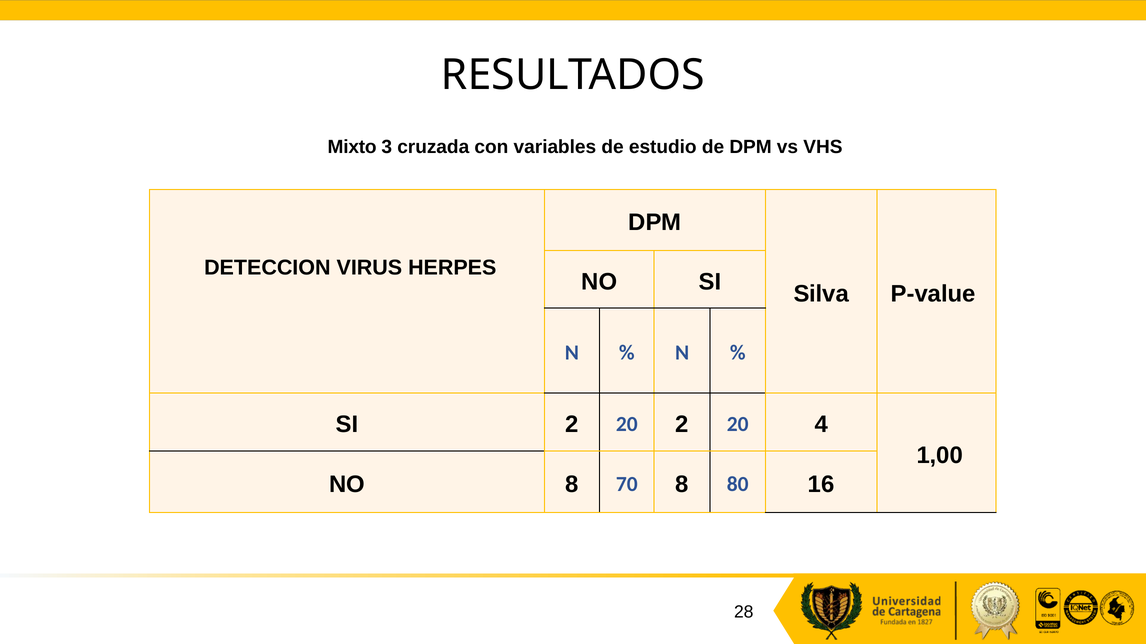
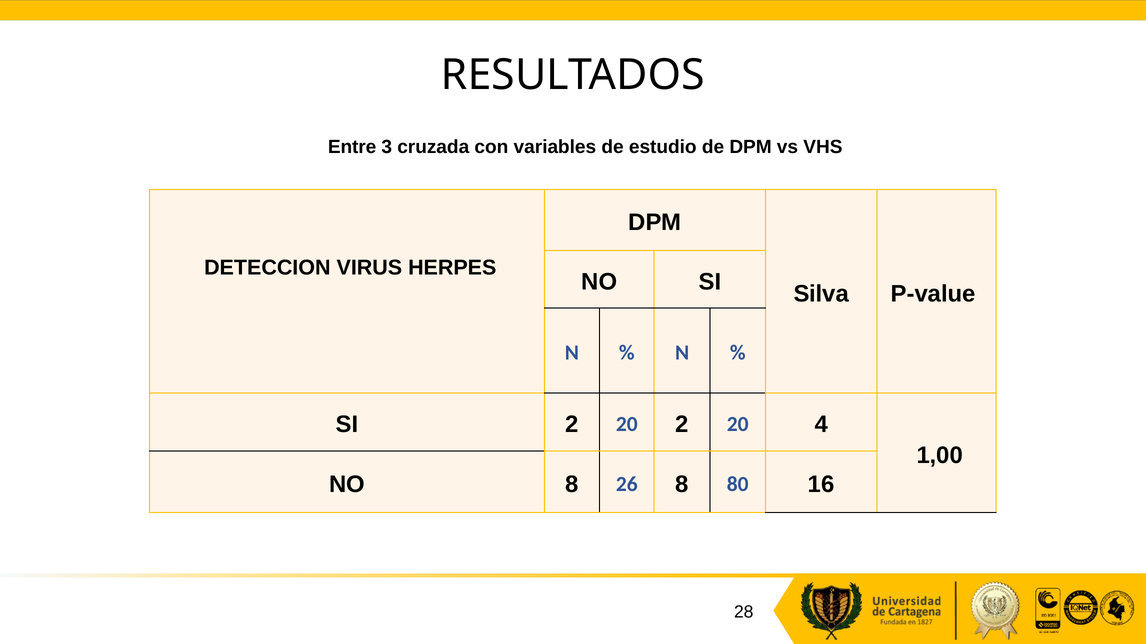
Mixto: Mixto -> Entre
70: 70 -> 26
